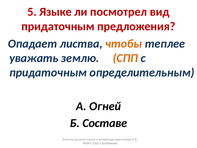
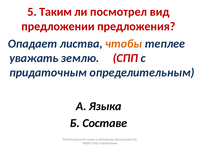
Языке: Языке -> Таким
придаточным at (58, 26): придаточным -> предложении
СПП colour: orange -> red
А Огней: Огней -> Языка
